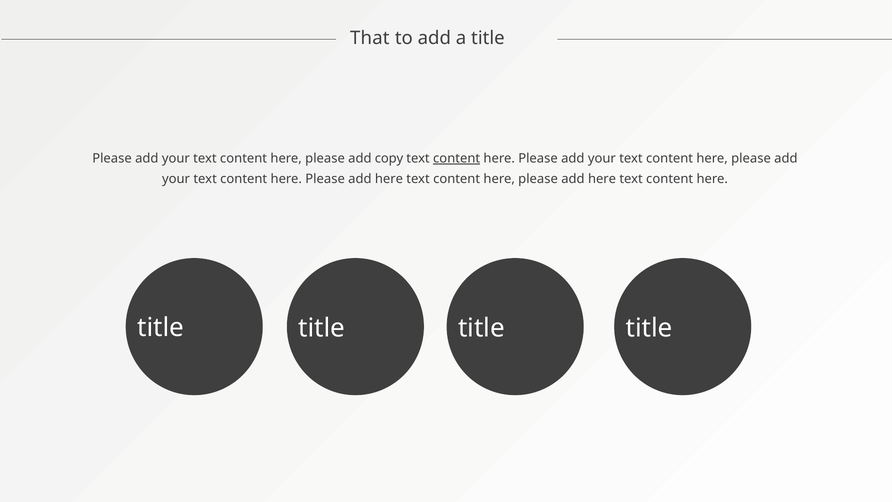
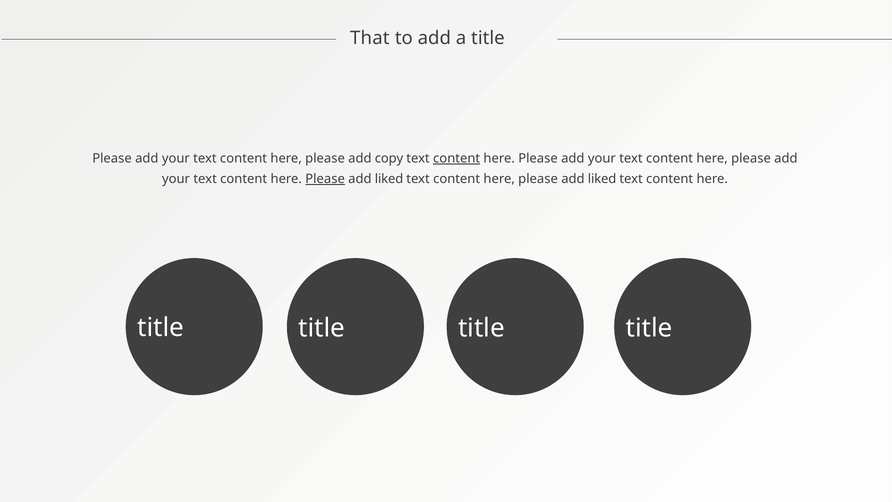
Please at (325, 179) underline: none -> present
here at (389, 179): here -> liked
here at (602, 179): here -> liked
